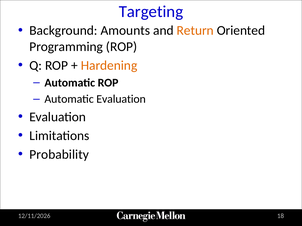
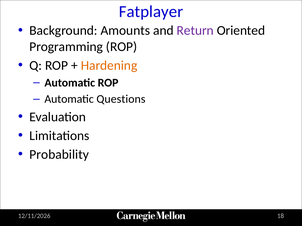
Targeting: Targeting -> Fatplayer
Return colour: orange -> purple
Automatic Evaluation: Evaluation -> Questions
